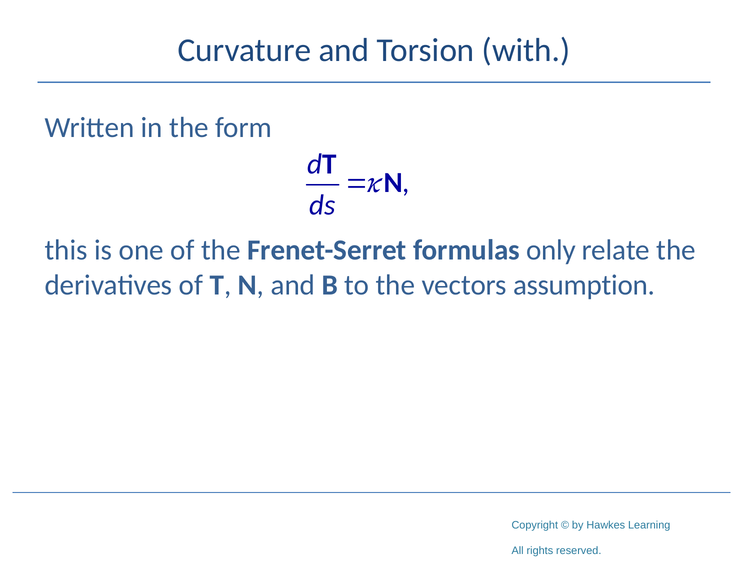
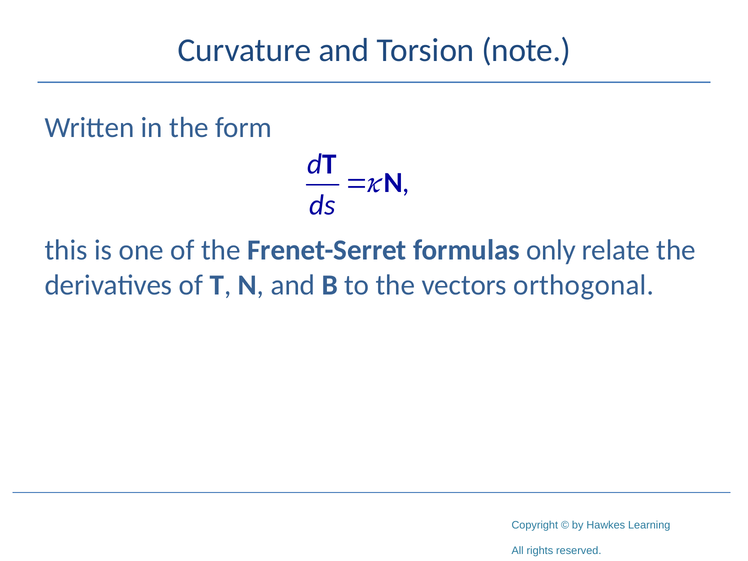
with: with -> note
assumption: assumption -> orthogonal
